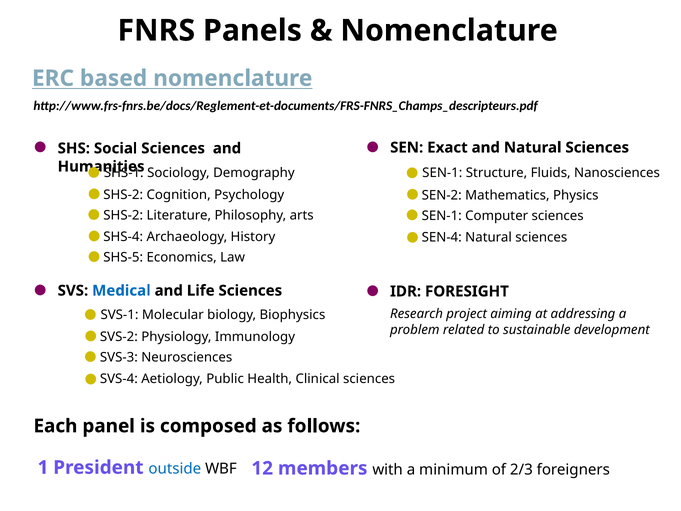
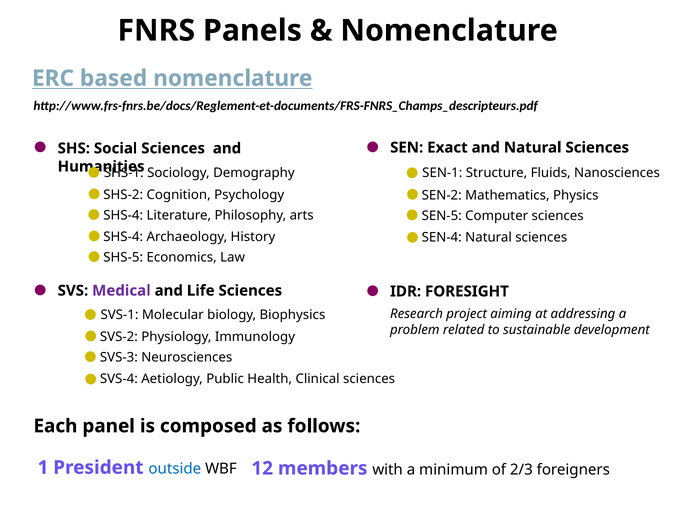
SHS-2 at (123, 215): SHS-2 -> SHS-4
SEN-1 at (442, 216): SEN-1 -> SEN-5
Medical colour: blue -> purple
